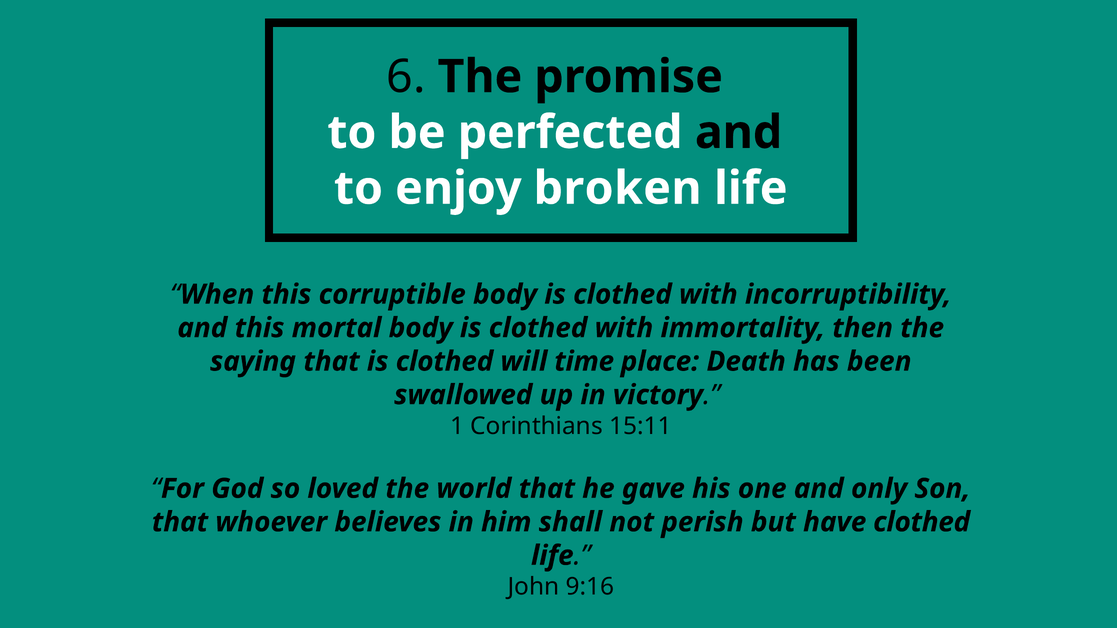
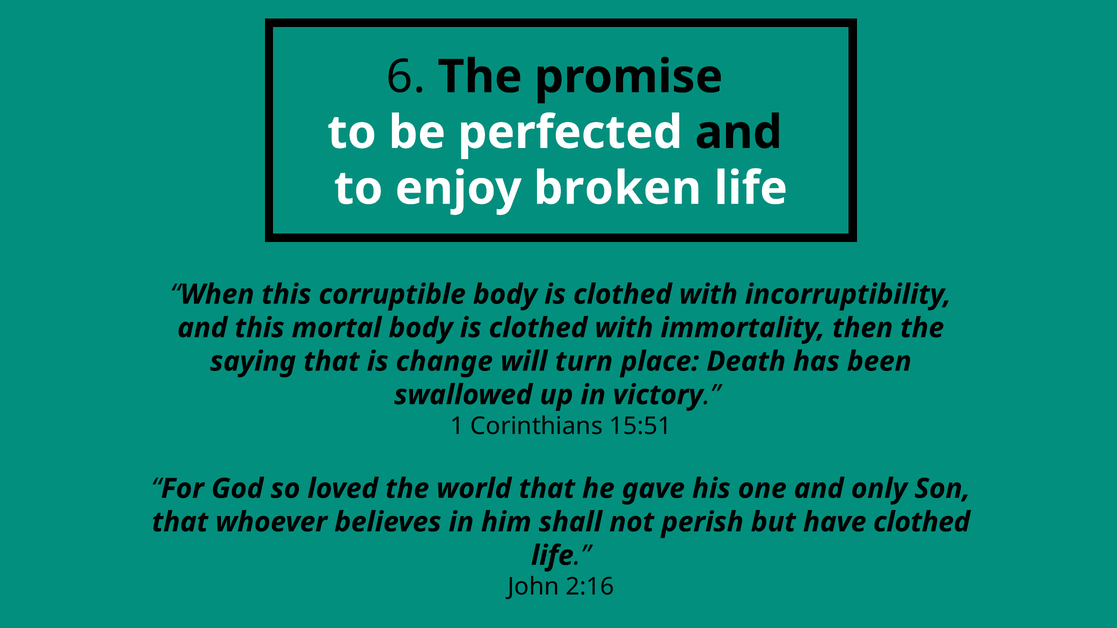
that is clothed: clothed -> change
time: time -> turn
15:11: 15:11 -> 15:51
9:16: 9:16 -> 2:16
